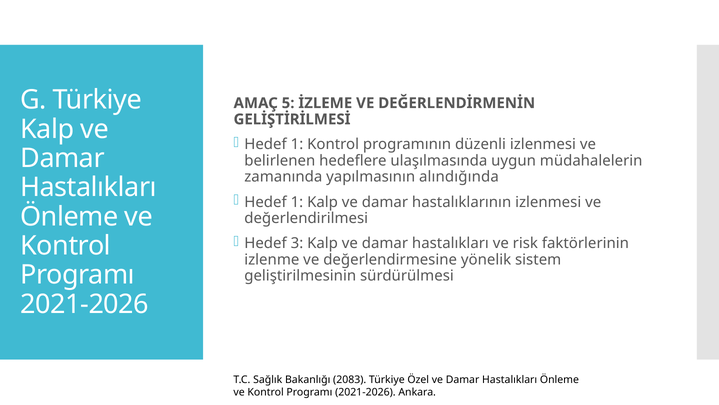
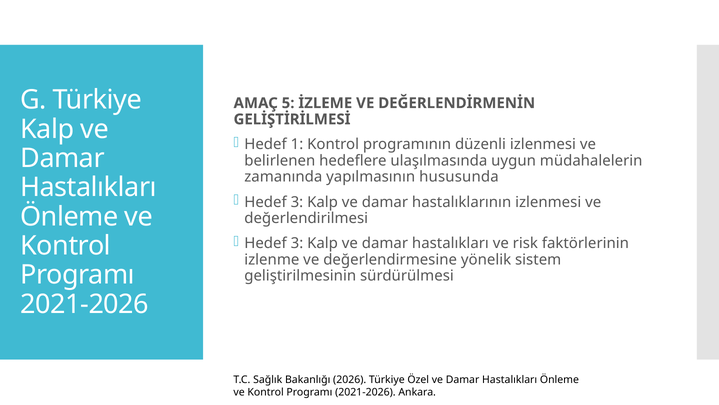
alındığında: alındığında -> hususunda
1 at (297, 202): 1 -> 3
2083: 2083 -> 2026
